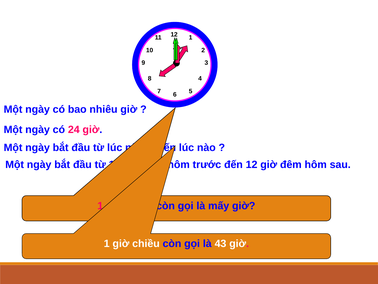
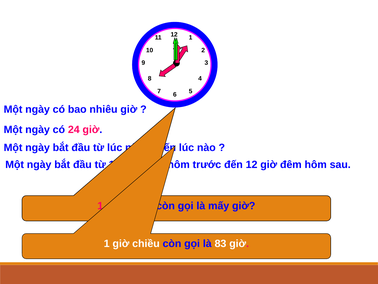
43: 43 -> 83
